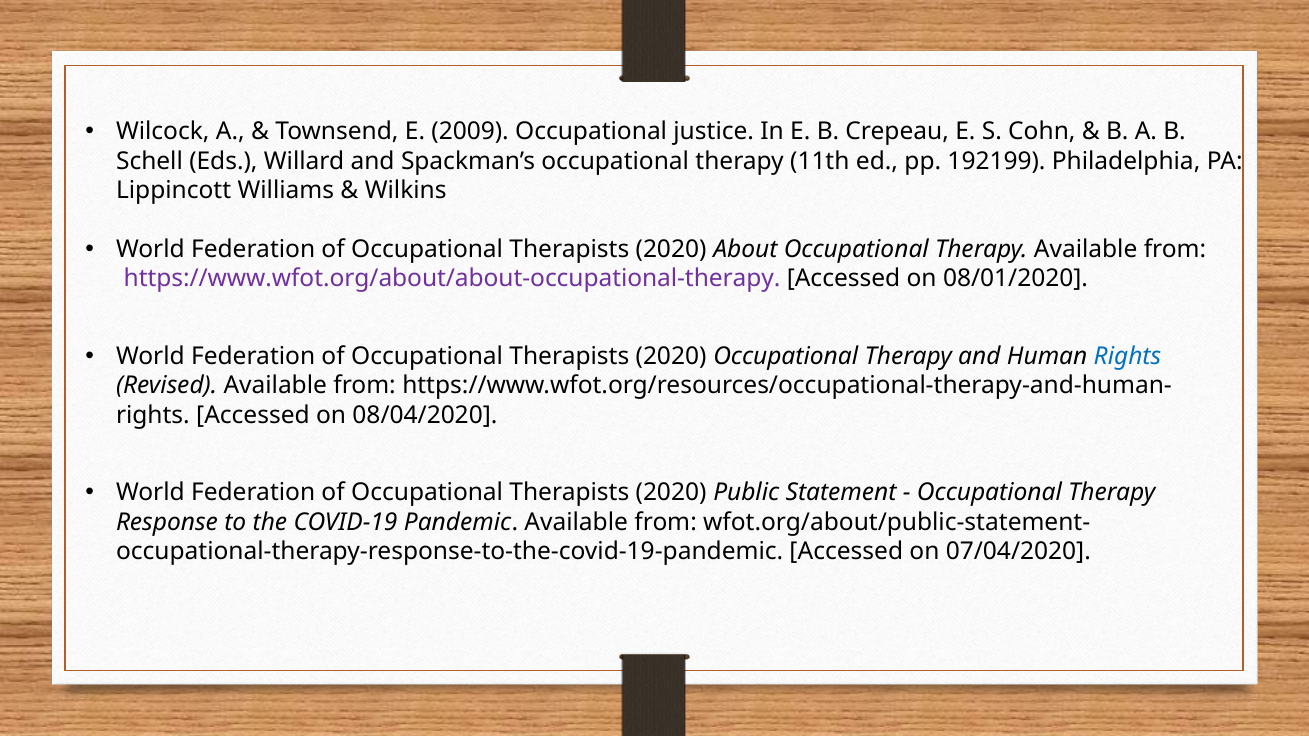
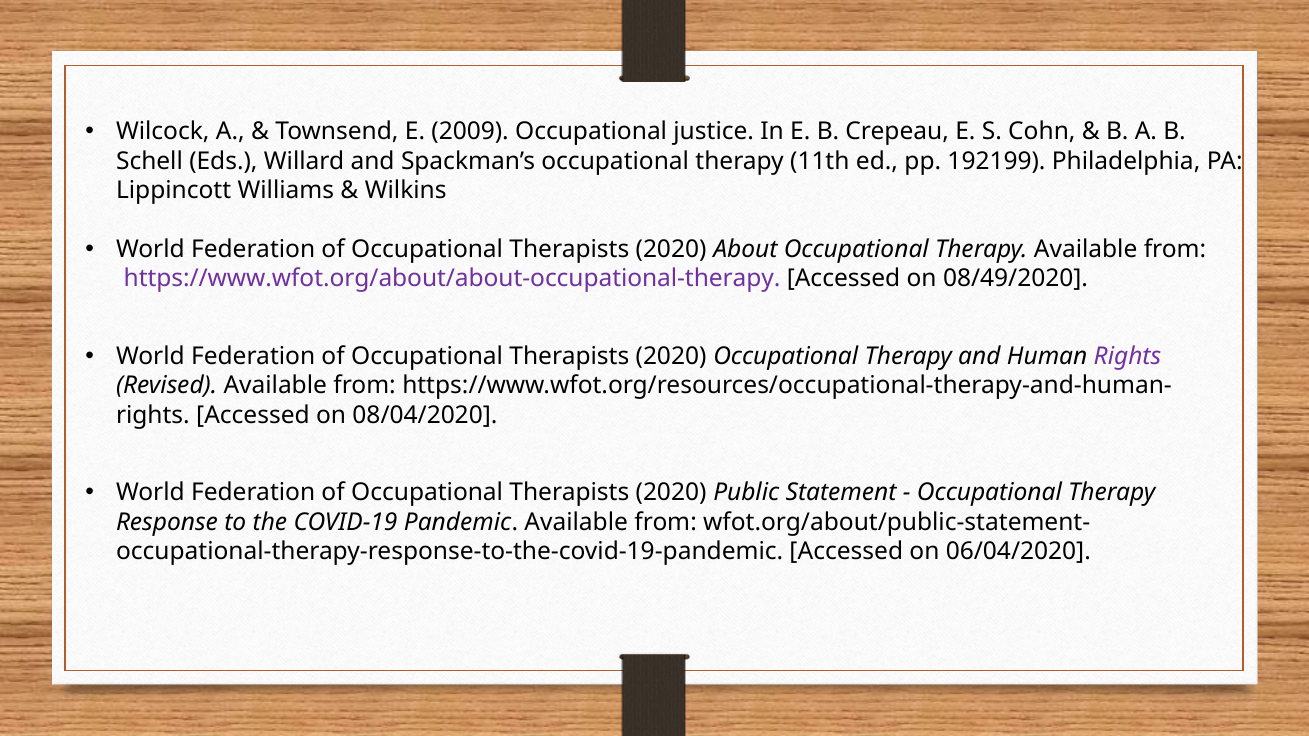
08/01/2020: 08/01/2020 -> 08/49/2020
Rights at (1127, 356) colour: blue -> purple
07/04/2020: 07/04/2020 -> 06/04/2020
